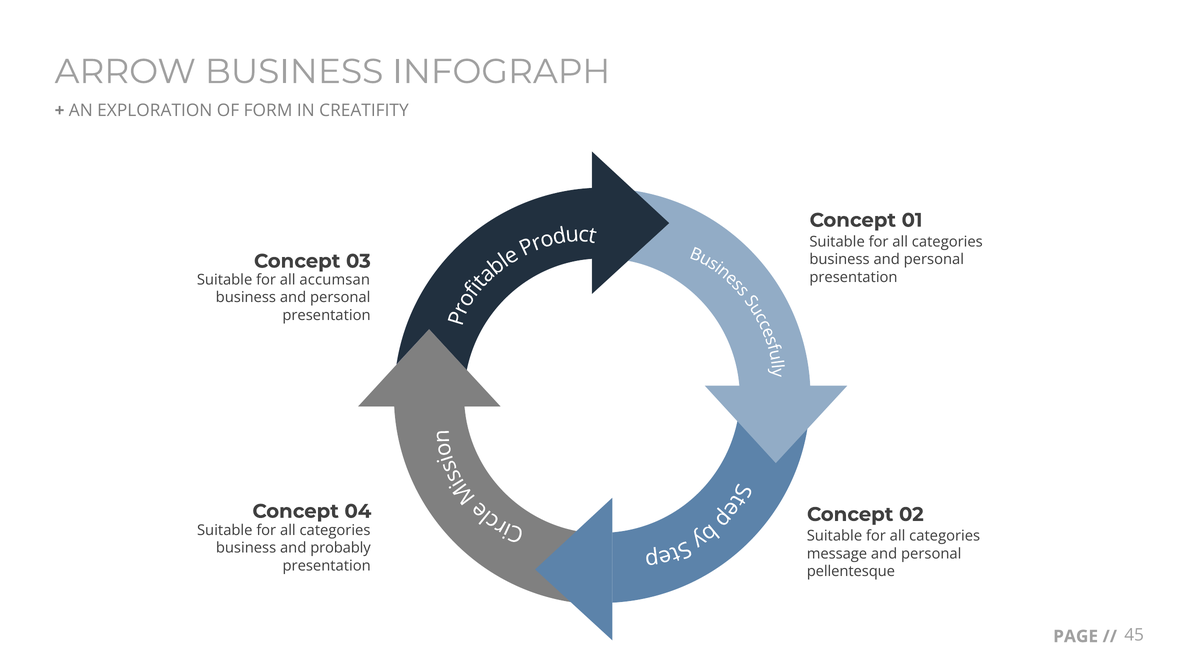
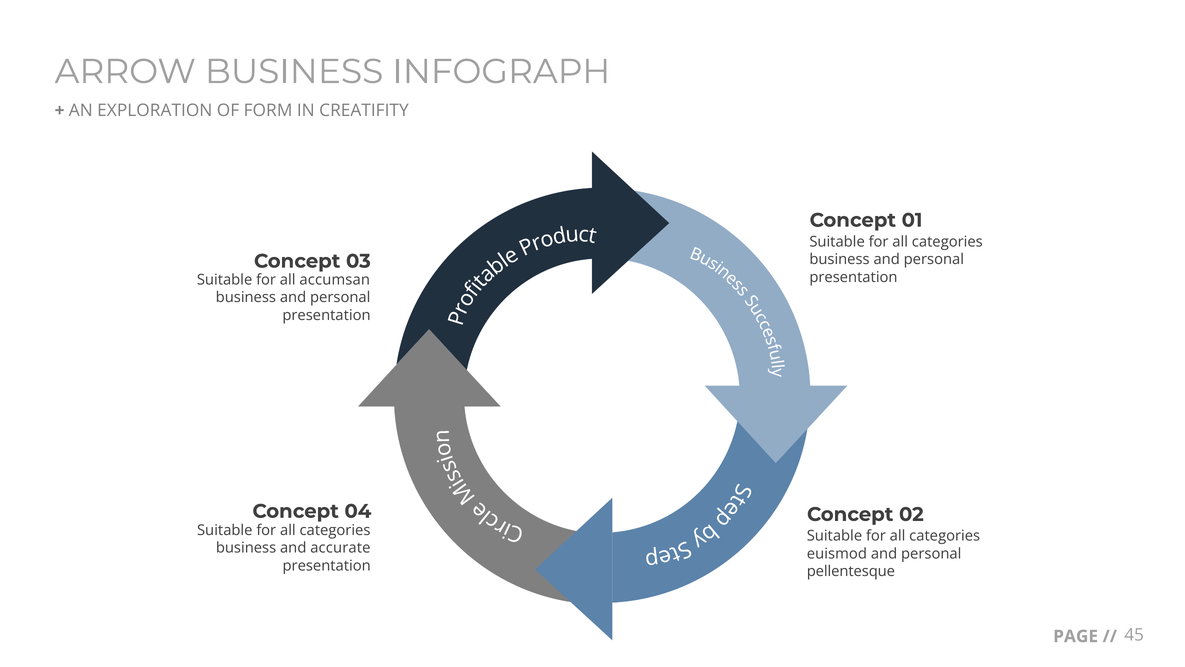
probably: probably -> accurate
message: message -> euismod
